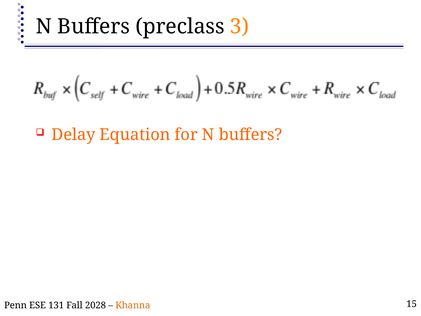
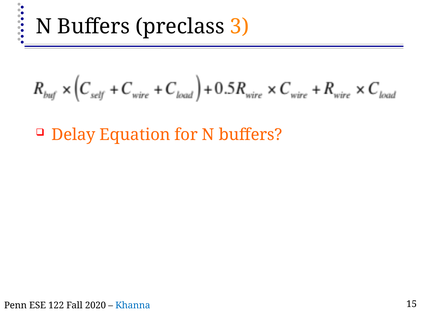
131: 131 -> 122
2028: 2028 -> 2020
Khanna colour: orange -> blue
